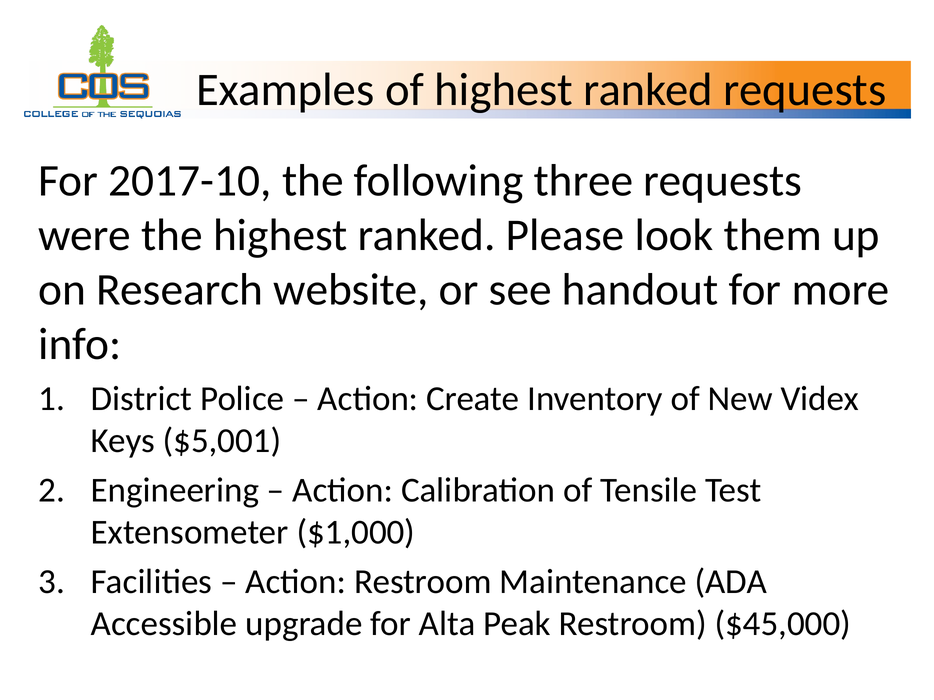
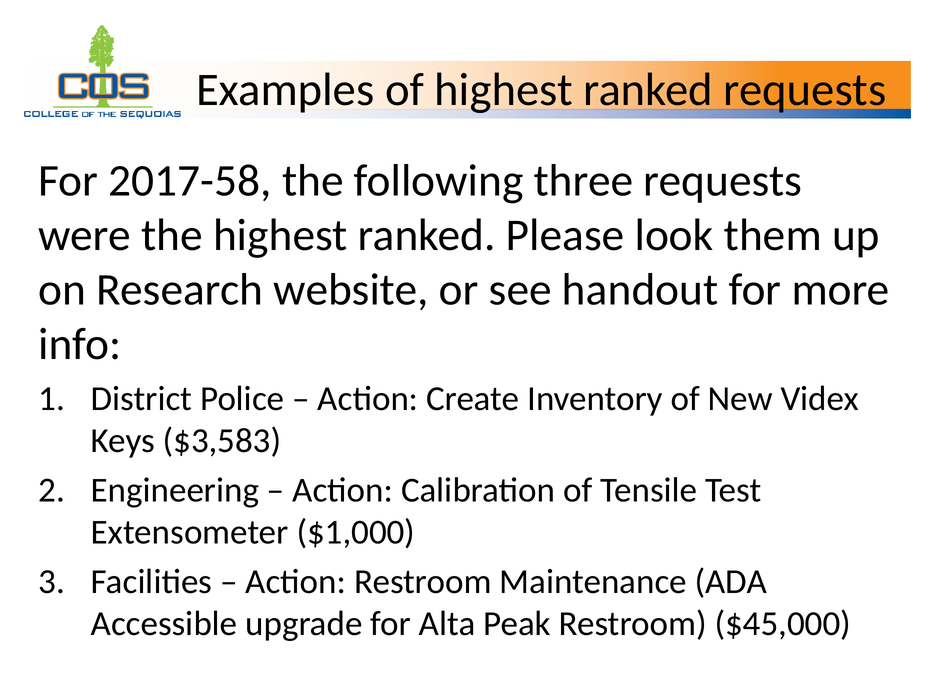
2017-10: 2017-10 -> 2017-58
$5,001: $5,001 -> $3,583
